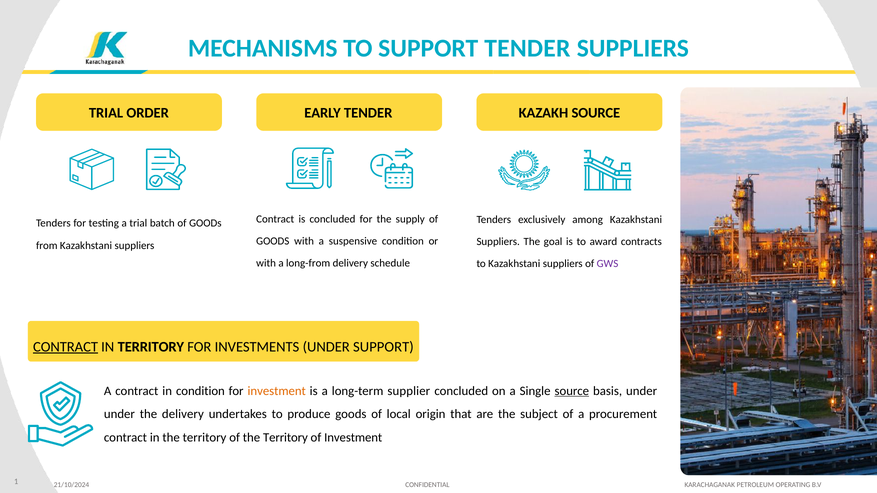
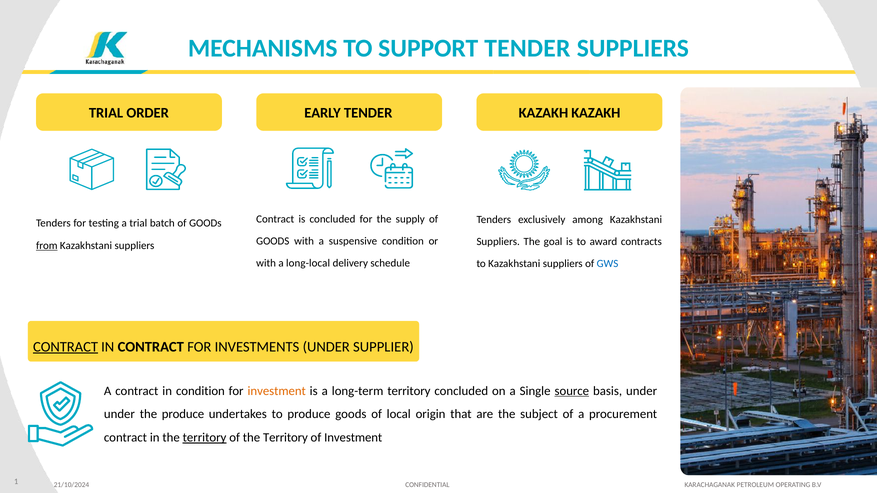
KAZAKH SOURCE: SOURCE -> KAZAKH
from underline: none -> present
long-from: long-from -> long-local
GWS colour: purple -> blue
IN TERRITORY: TERRITORY -> CONTRACT
UNDER SUPPORT: SUPPORT -> SUPPLIER
long-term supplier: supplier -> territory
the delivery: delivery -> produce
territory at (205, 438) underline: none -> present
